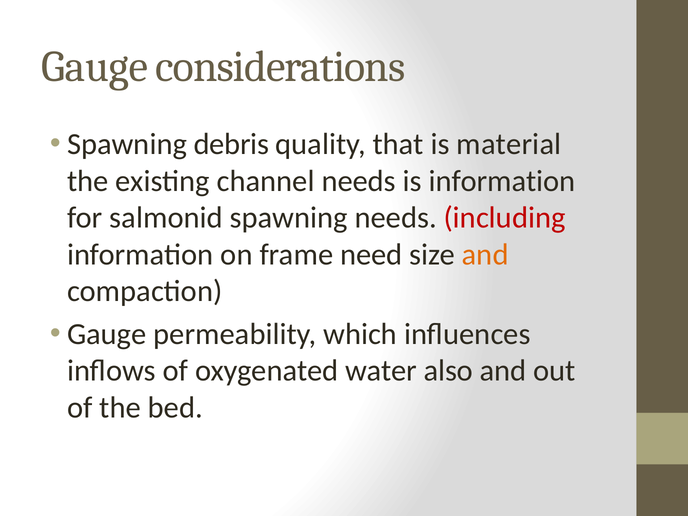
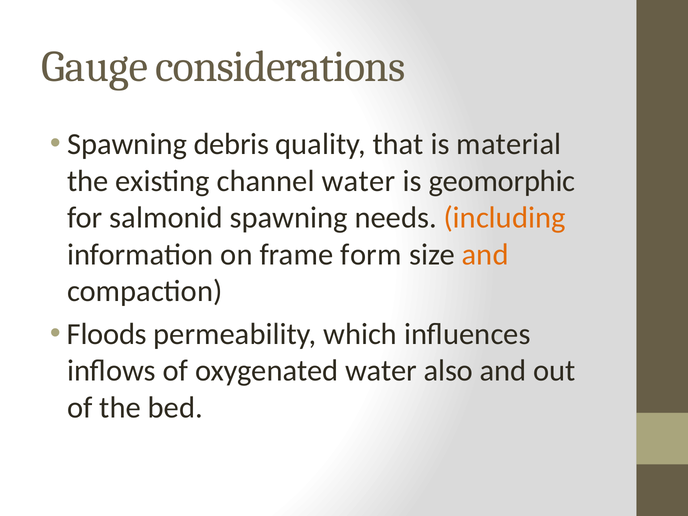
channel needs: needs -> water
is information: information -> geomorphic
including colour: red -> orange
need: need -> form
Gauge at (107, 334): Gauge -> Floods
